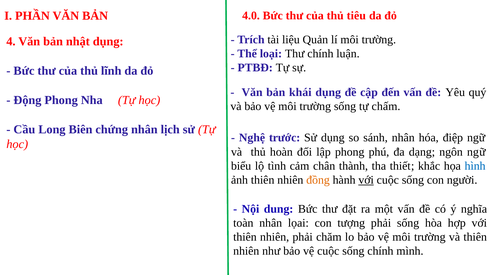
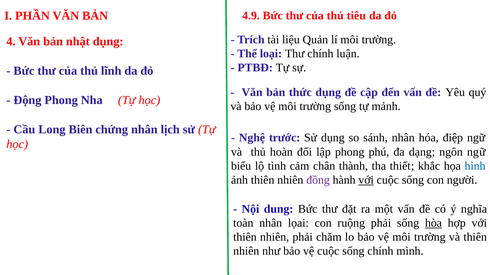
4.0: 4.0 -> 4.9
khái: khái -> thức
chấm: chấm -> mảnh
đồng colour: orange -> purple
tượng: tượng -> ruộng
hòa underline: none -> present
